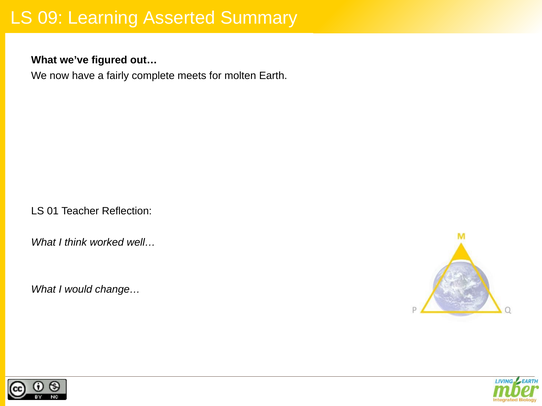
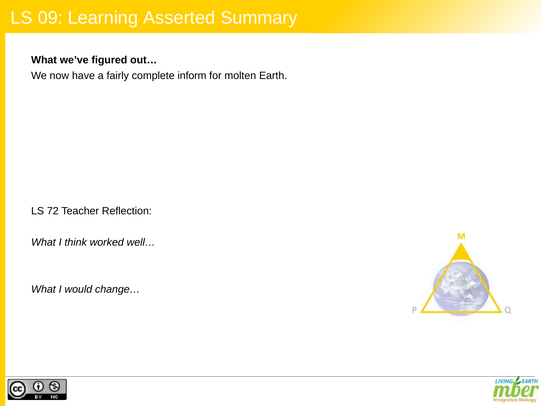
meets: meets -> inform
01: 01 -> 72
